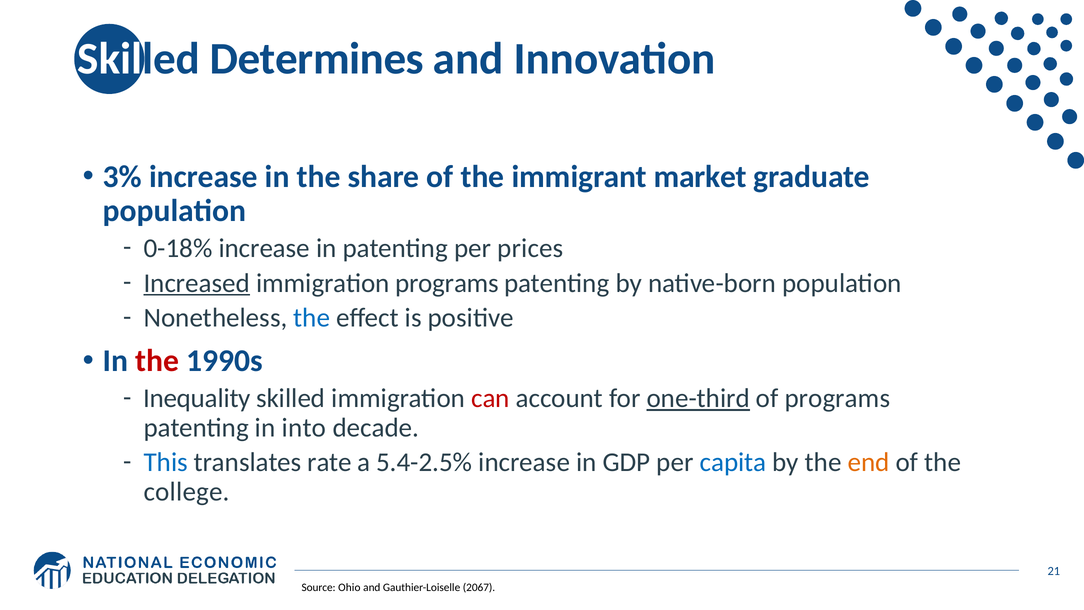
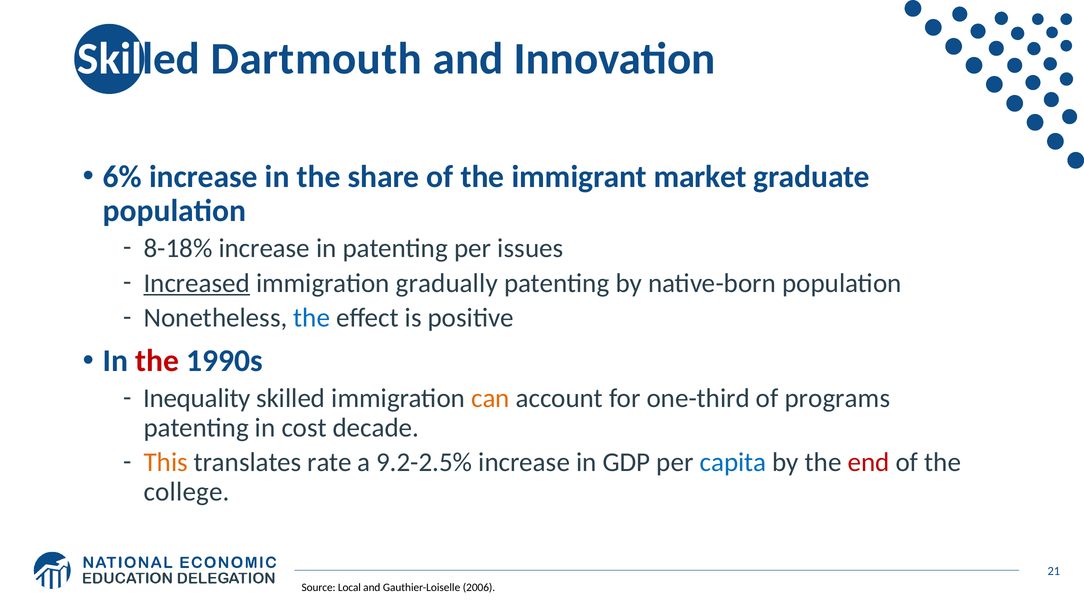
Determines: Determines -> Dartmouth
3%: 3% -> 6%
0-18%: 0-18% -> 8-18%
prices: prices -> issues
immigration programs: programs -> gradually
can colour: red -> orange
one-third underline: present -> none
into: into -> cost
This colour: blue -> orange
5.4-2.5%: 5.4-2.5% -> 9.2-2.5%
end colour: orange -> red
Ohio: Ohio -> Local
2067: 2067 -> 2006
